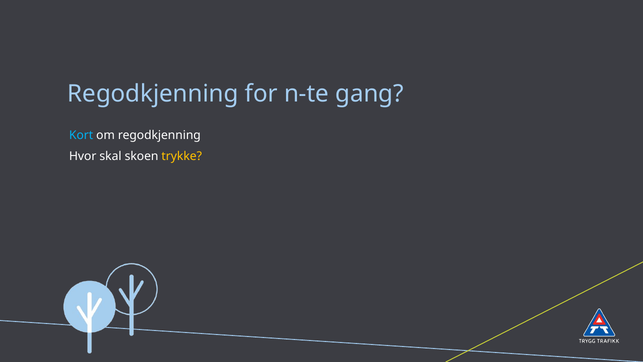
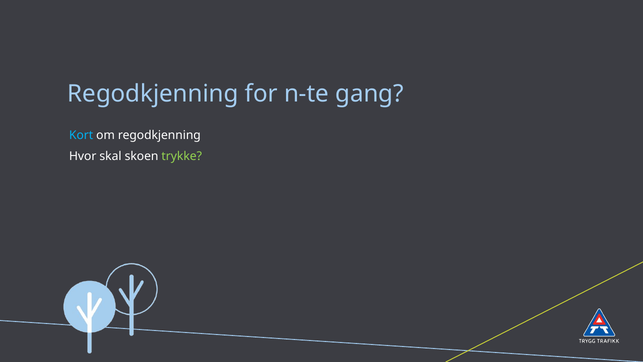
trykke colour: yellow -> light green
